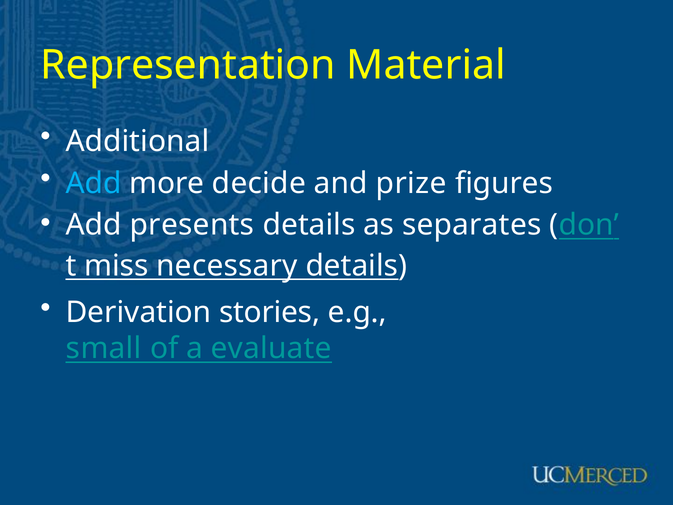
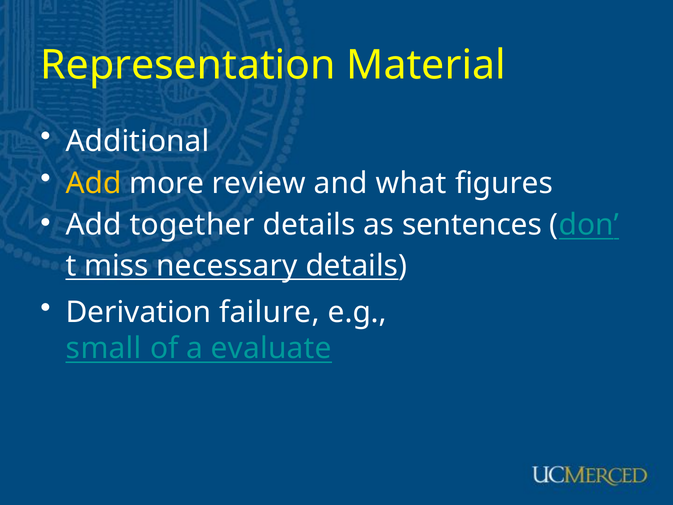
Add at (94, 183) colour: light blue -> yellow
decide: decide -> review
prize: prize -> what
presents: presents -> together
separates: separates -> sentences
stories: stories -> failure
